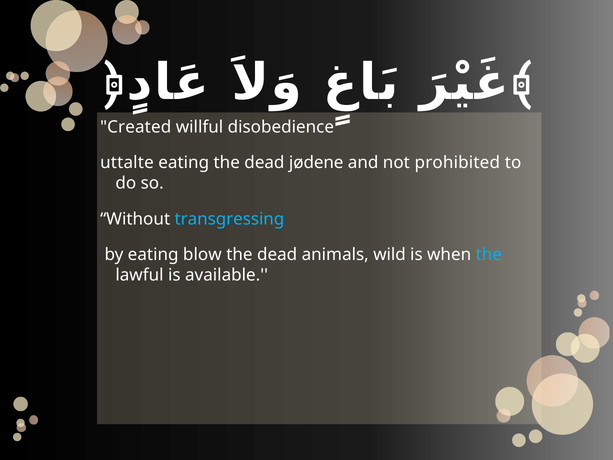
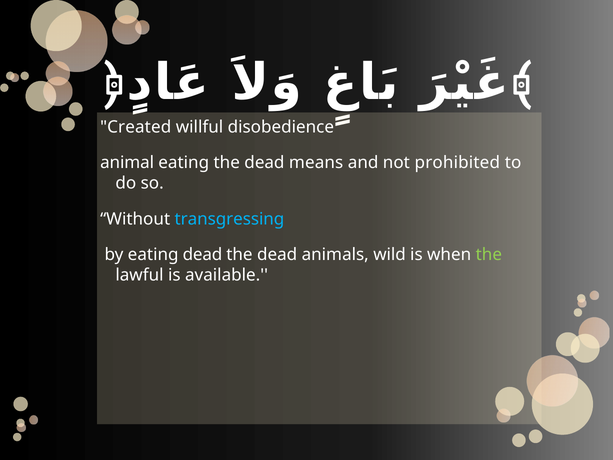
uttalte: uttalte -> animal
jødene: jødene -> means
eating blow: blow -> dead
the at (489, 255) colour: light blue -> light green
